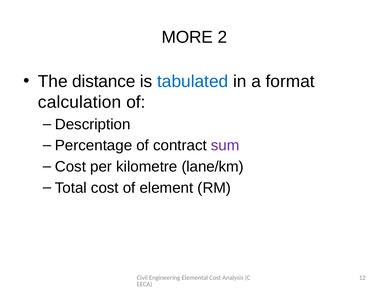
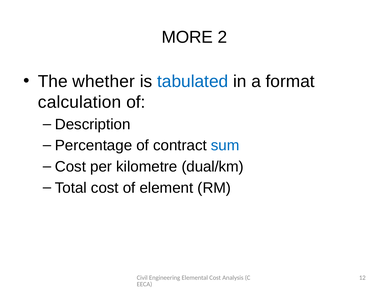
distance: distance -> whether
sum colour: purple -> blue
lane/km: lane/km -> dual/km
